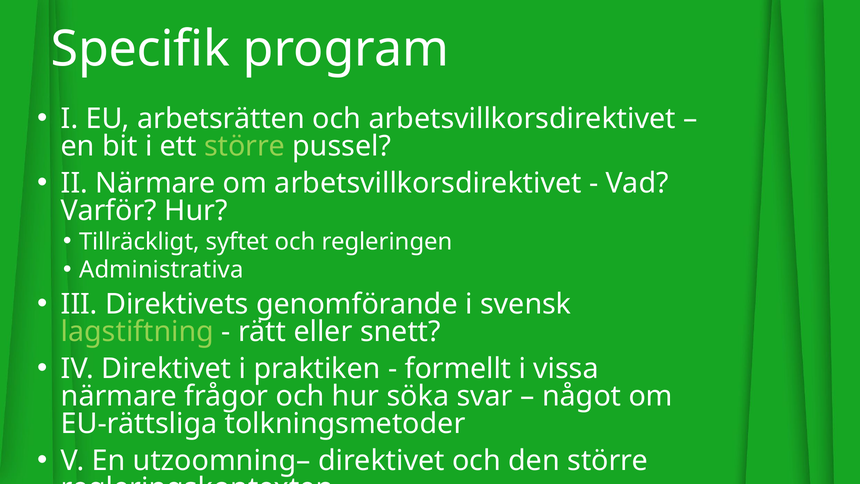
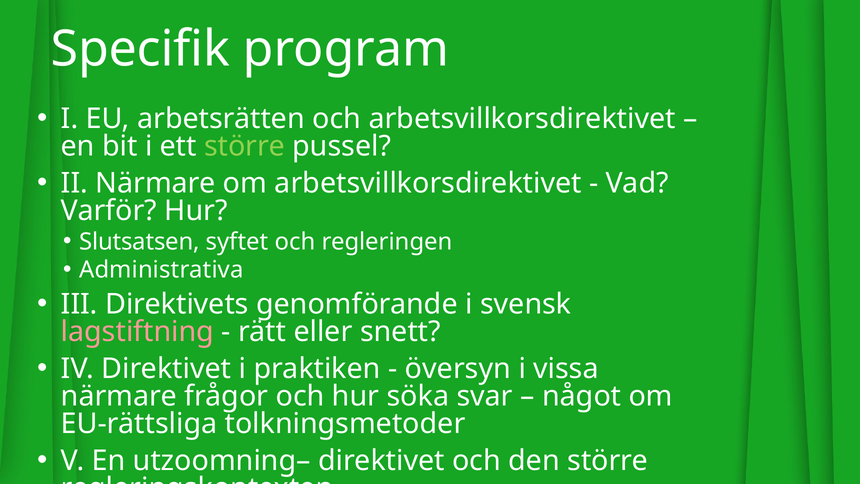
Tillräckligt: Tillräckligt -> Slutsatsen
lagstiftning colour: light green -> pink
formellt: formellt -> översyn
